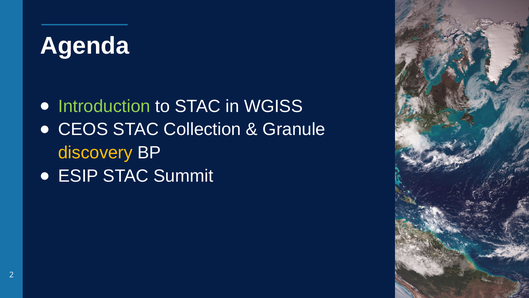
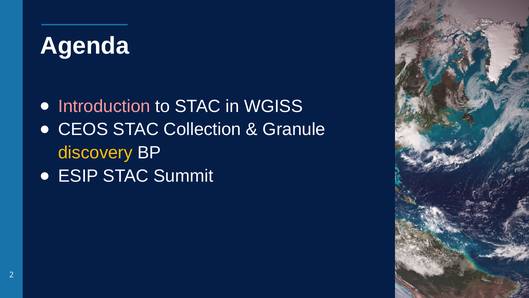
Introduction colour: light green -> pink
